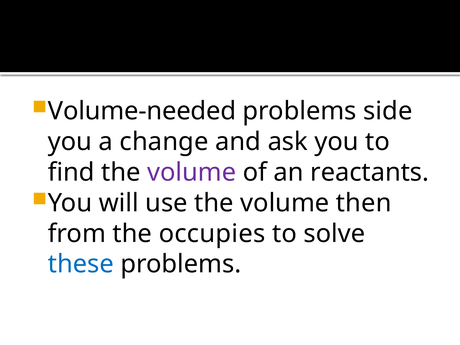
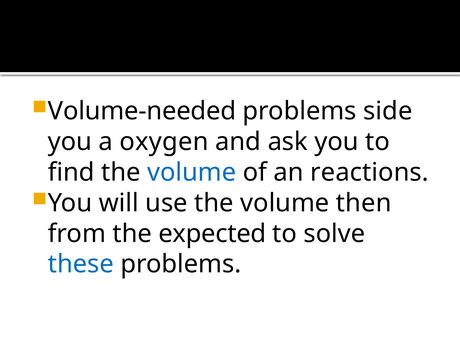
change: change -> oxygen
volume at (192, 172) colour: purple -> blue
reactants: reactants -> reactions
occupies: occupies -> expected
